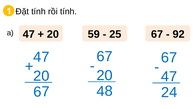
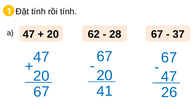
59: 59 -> 62
25: 25 -> 28
92: 92 -> 37
4 4: 4 -> 6
6 8: 8 -> 1
